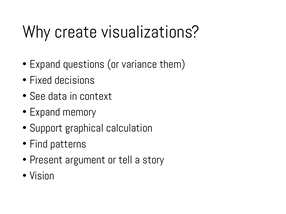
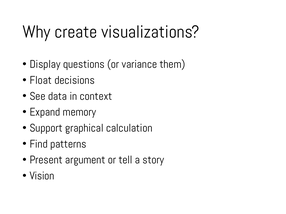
Expand at (45, 64): Expand -> Display
Fixed: Fixed -> Float
